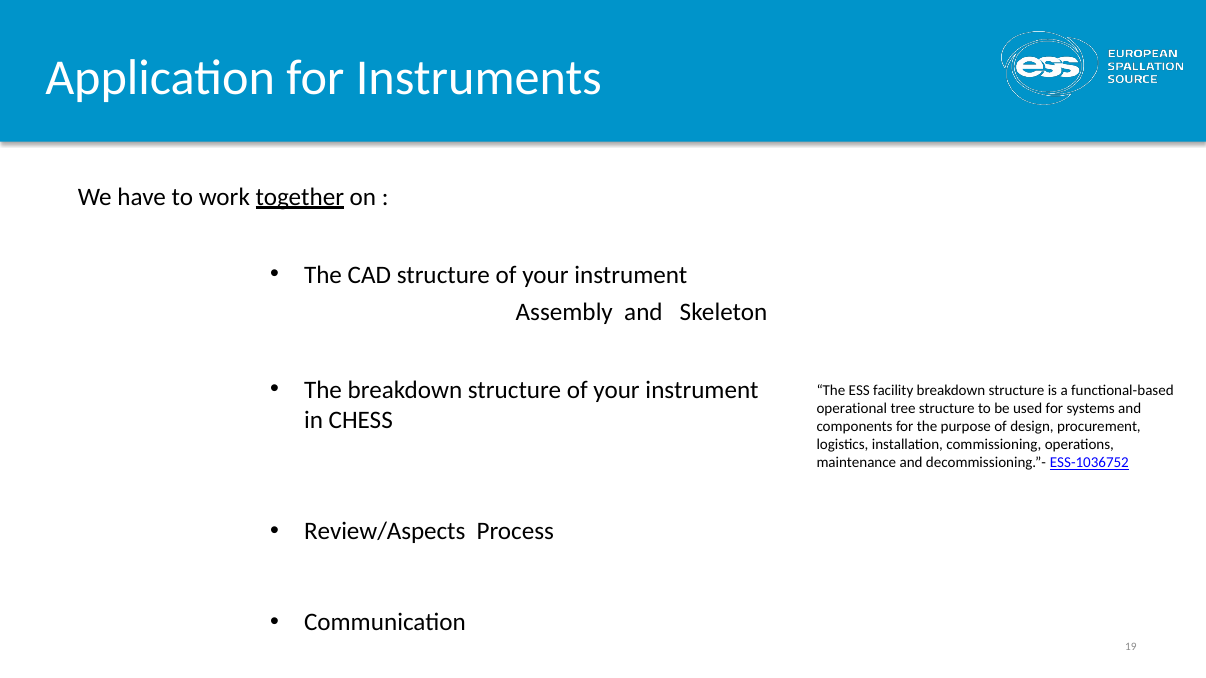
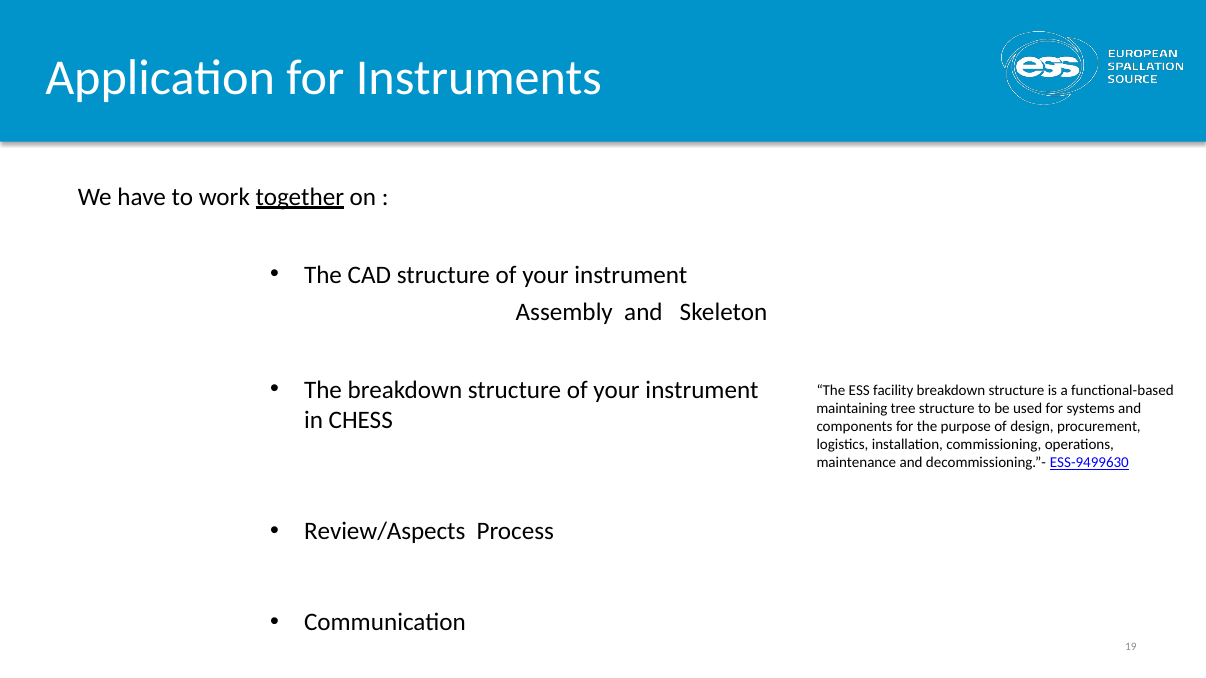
operational: operational -> maintaining
ESS-1036752: ESS-1036752 -> ESS-9499630
